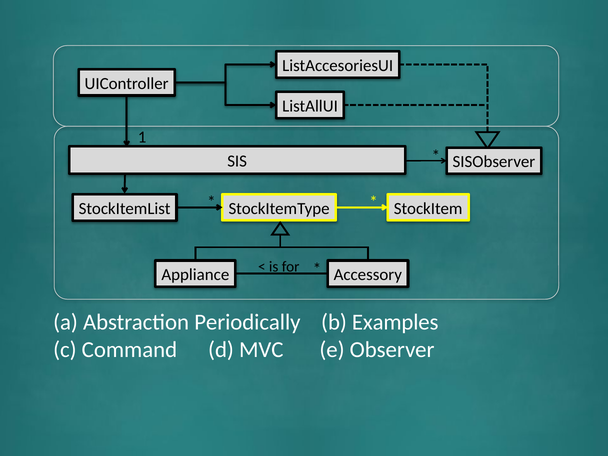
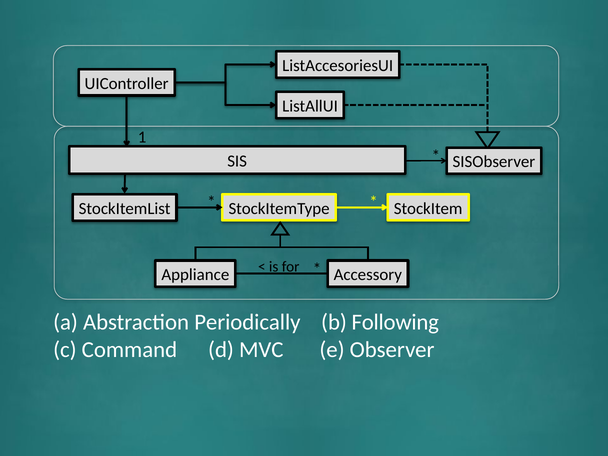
Examples: Examples -> Following
